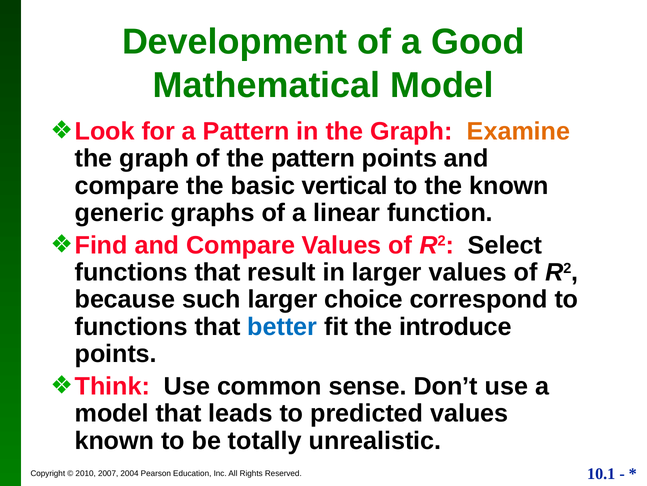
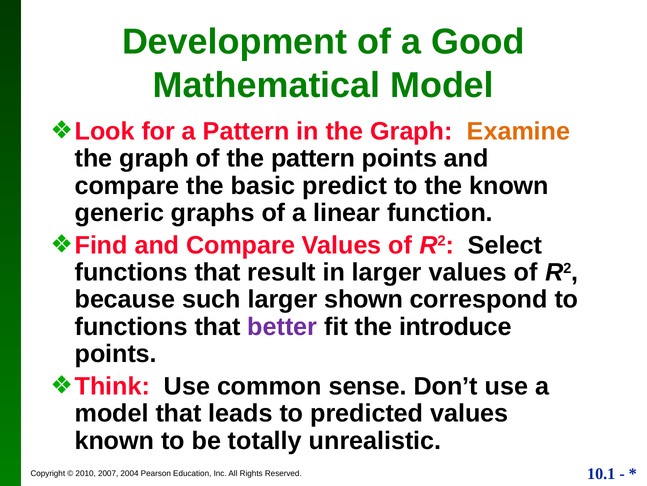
vertical: vertical -> predict
choice: choice -> shown
better colour: blue -> purple
